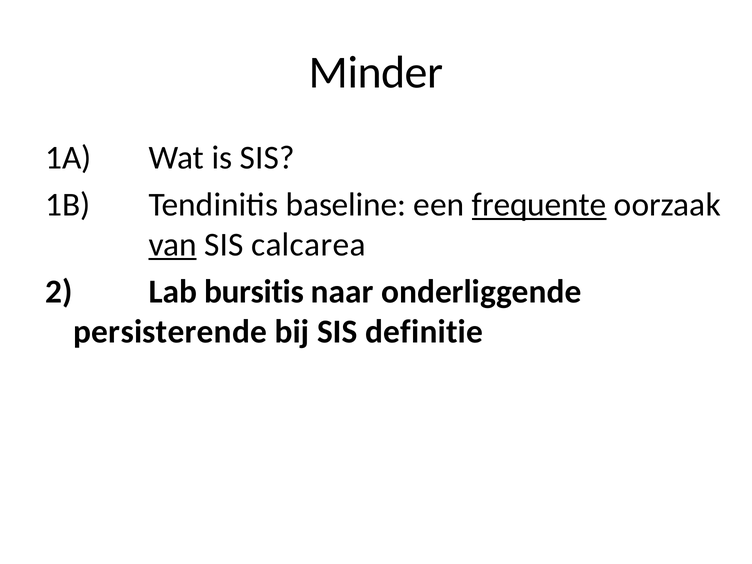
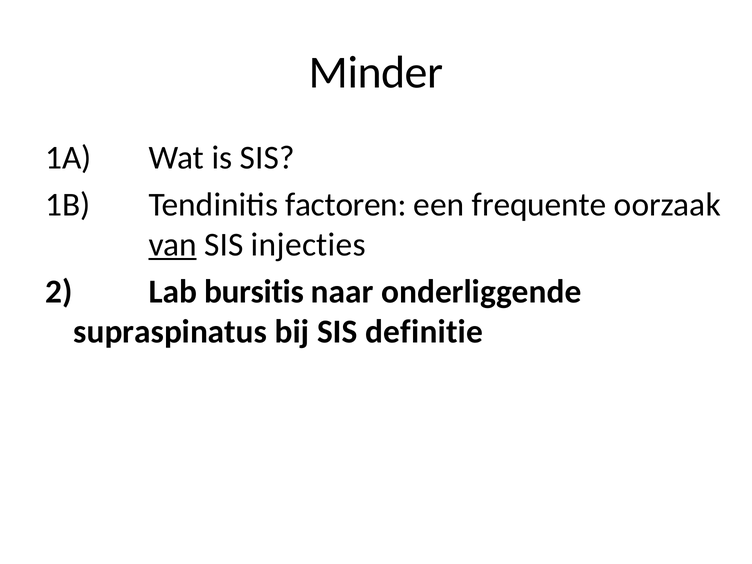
baseline: baseline -> factoren
frequente underline: present -> none
calcarea: calcarea -> injecties
persisterende: persisterende -> supraspinatus
